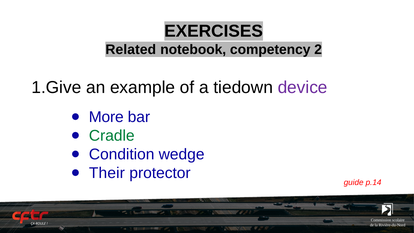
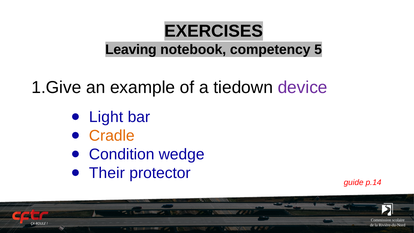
Related: Related -> Leaving
2: 2 -> 5
More: More -> Light
Cradle colour: green -> orange
